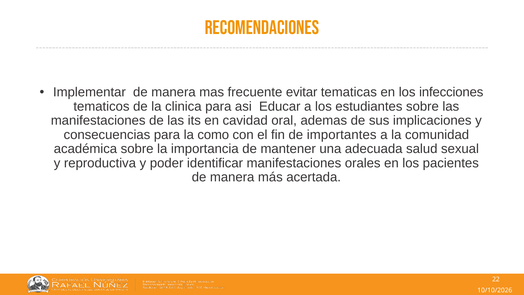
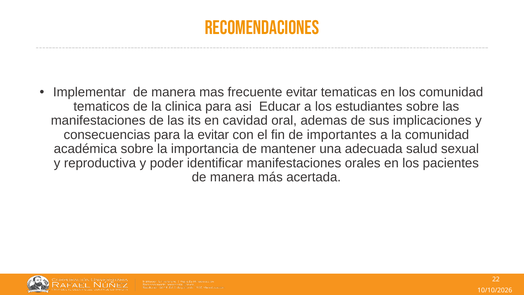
los infecciones: infecciones -> comunidad
la como: como -> evitar
